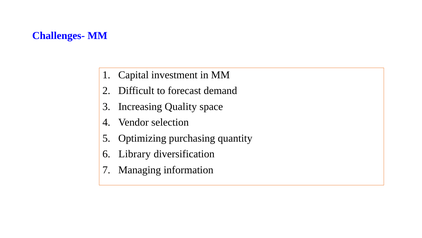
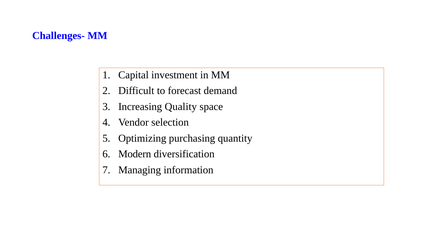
Library: Library -> Modern
